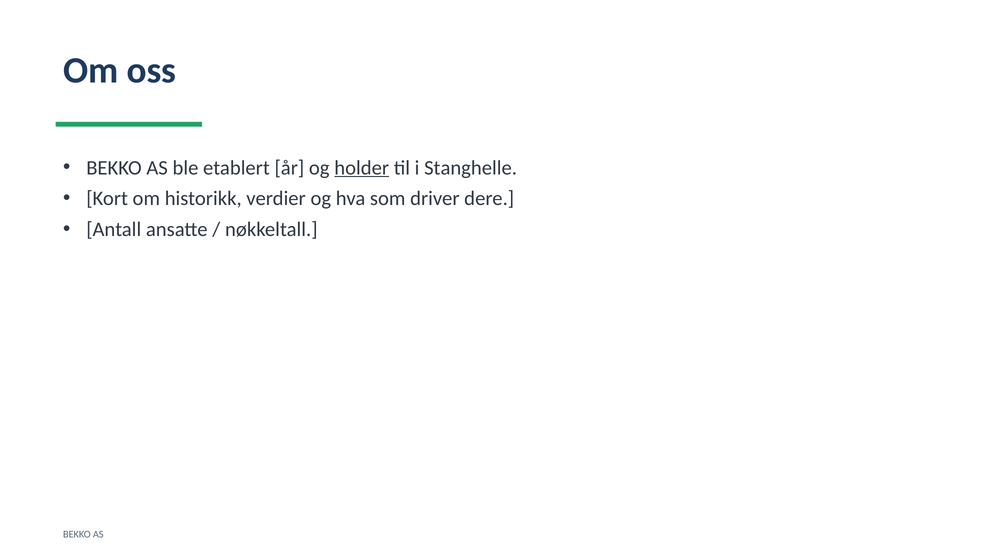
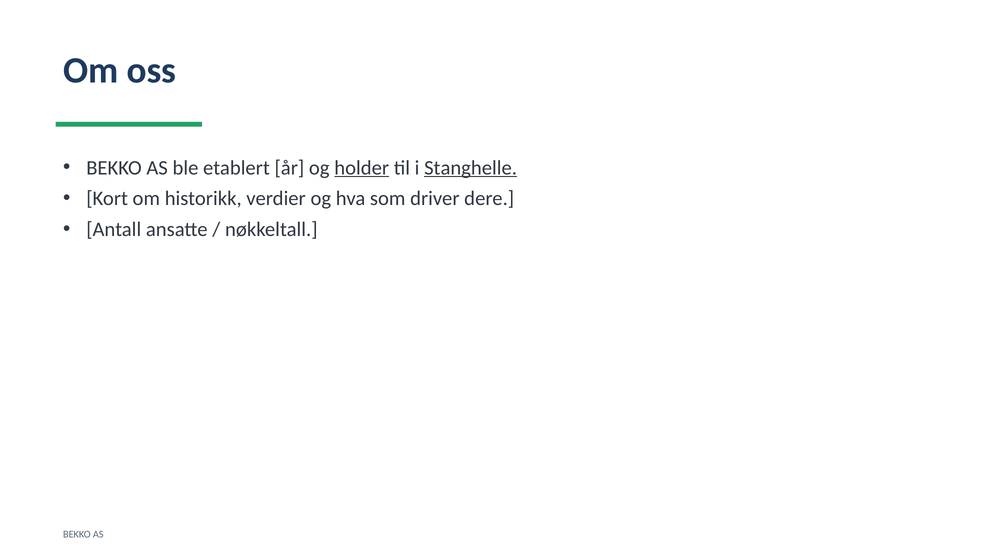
Stanghelle underline: none -> present
